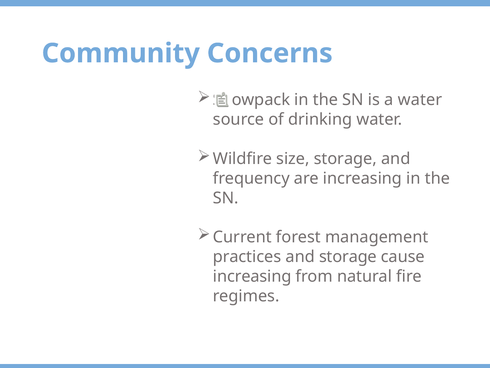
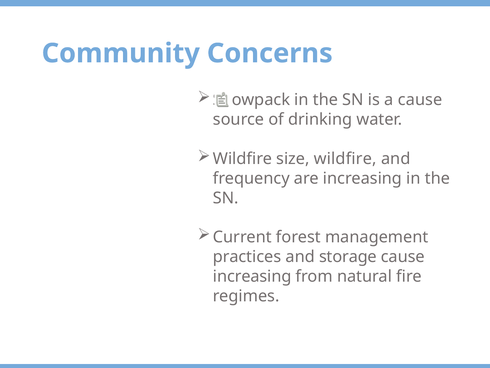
a water: water -> cause
size storage: storage -> wildfire
